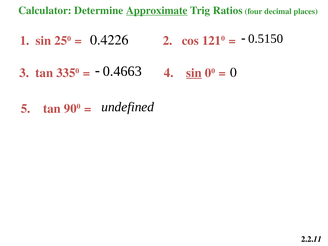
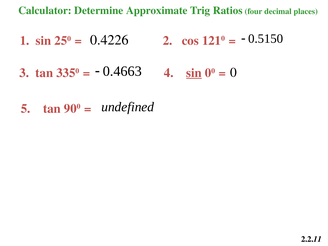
Approximate underline: present -> none
